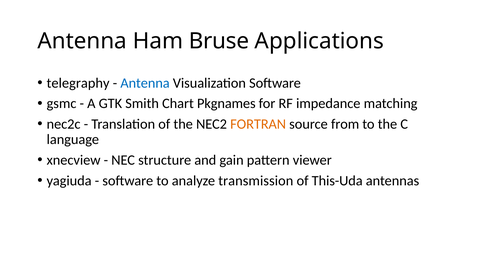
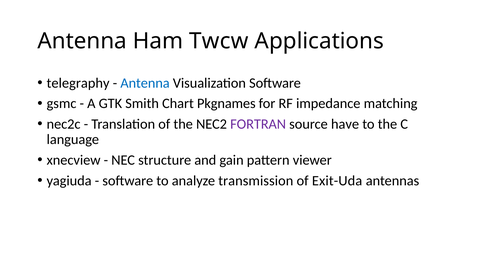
Bruse: Bruse -> Twcw
FORTRAN colour: orange -> purple
from: from -> have
This-Uda: This-Uda -> Exit-Uda
